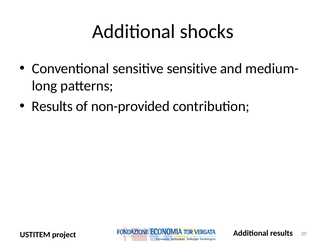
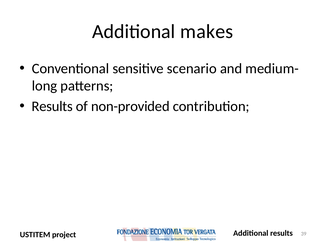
shocks: shocks -> makes
sensitive sensitive: sensitive -> scenario
